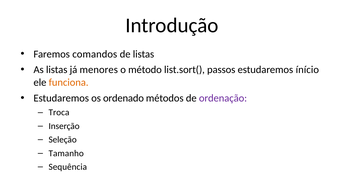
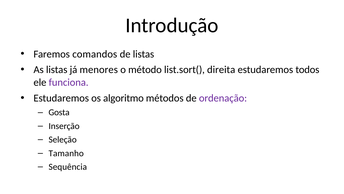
passos: passos -> direita
ínício: ínício -> todos
funciona colour: orange -> purple
ordenado: ordenado -> algoritmo
Troca: Troca -> Gosta
